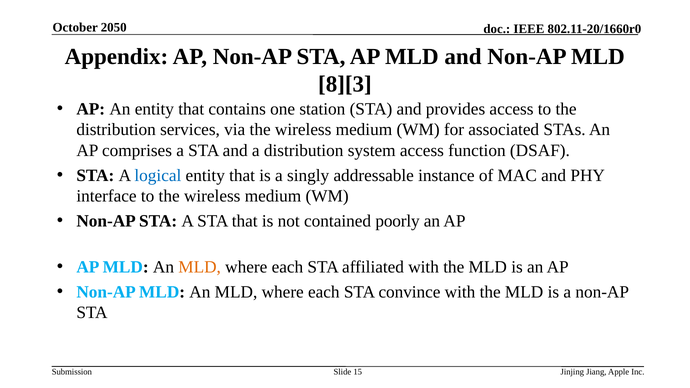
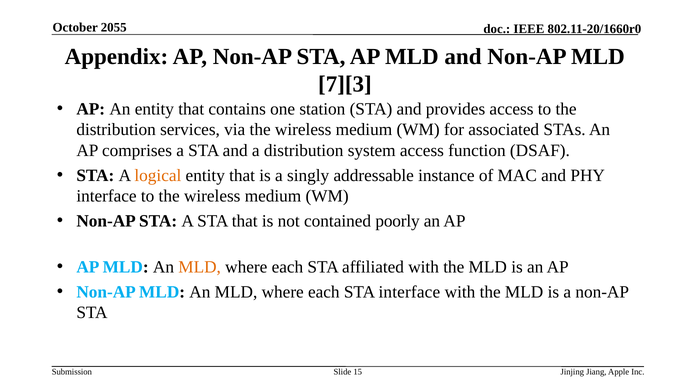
2050: 2050 -> 2055
8][3: 8][3 -> 7][3
logical colour: blue -> orange
STA convince: convince -> interface
